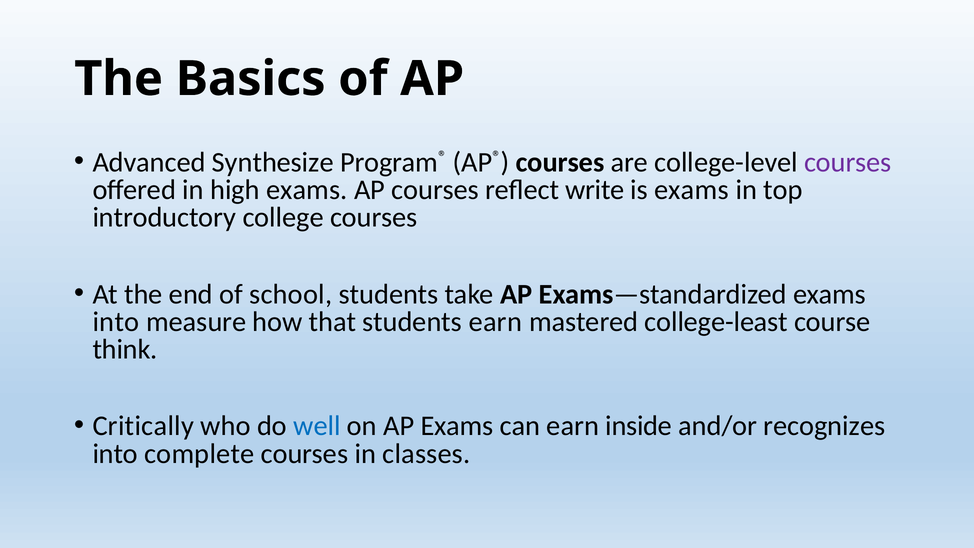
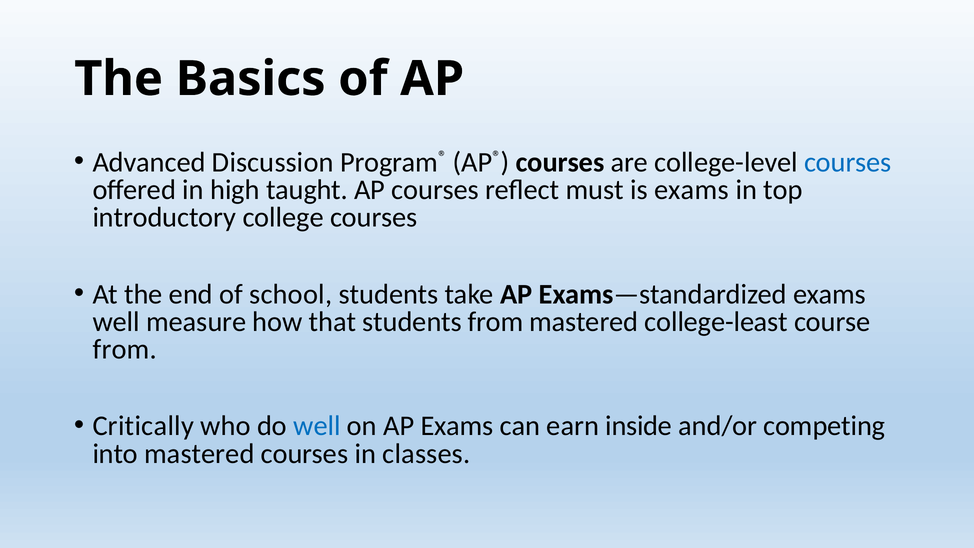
Synthesize: Synthesize -> Discussion
courses at (848, 162) colour: purple -> blue
high exams: exams -> taught
write: write -> must
into at (116, 322): into -> well
students earn: earn -> from
think at (125, 349): think -> from
recognizes: recognizes -> competing
into complete: complete -> mastered
